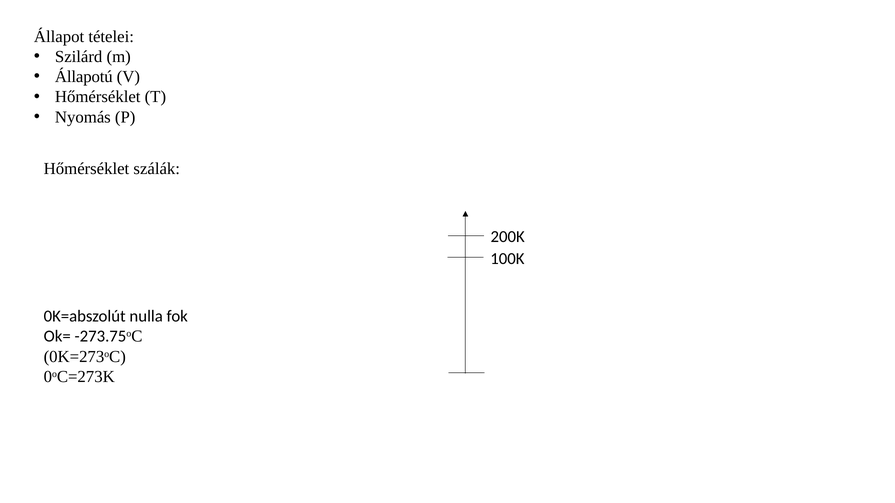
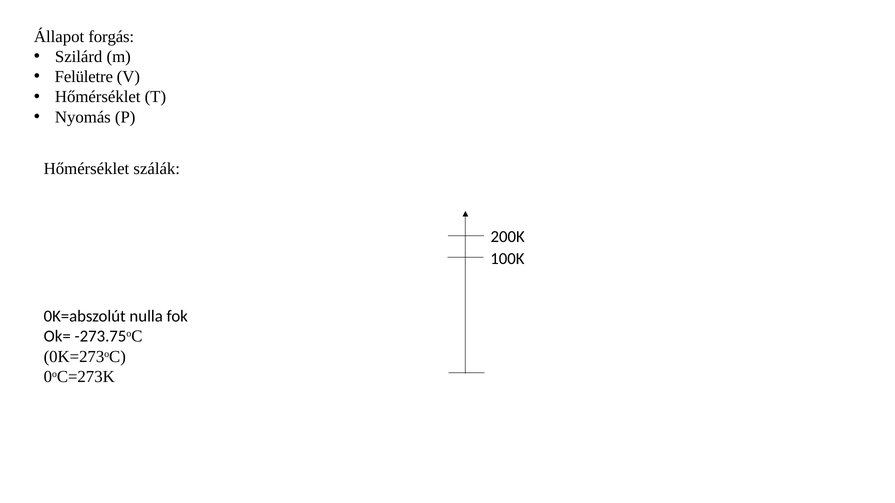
tételei: tételei -> forgás
Állapotú: Állapotú -> Felületre
